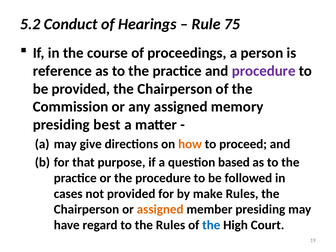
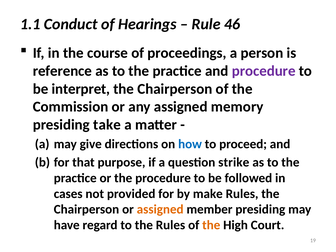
5.2: 5.2 -> 1.1
75: 75 -> 46
be provided: provided -> interpret
best: best -> take
how colour: orange -> blue
based: based -> strike
the at (211, 225) colour: blue -> orange
